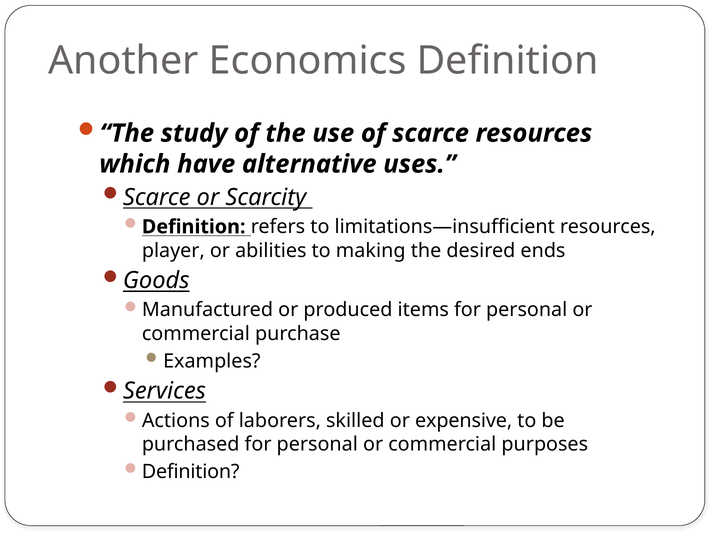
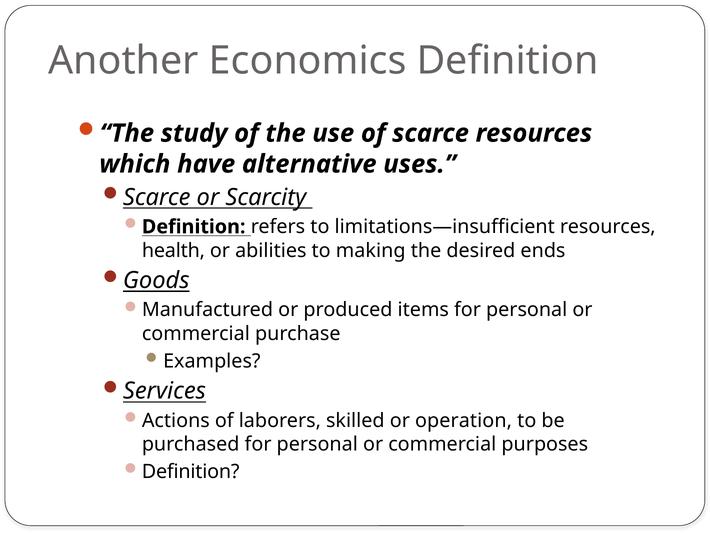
player: player -> health
expensive: expensive -> operation
